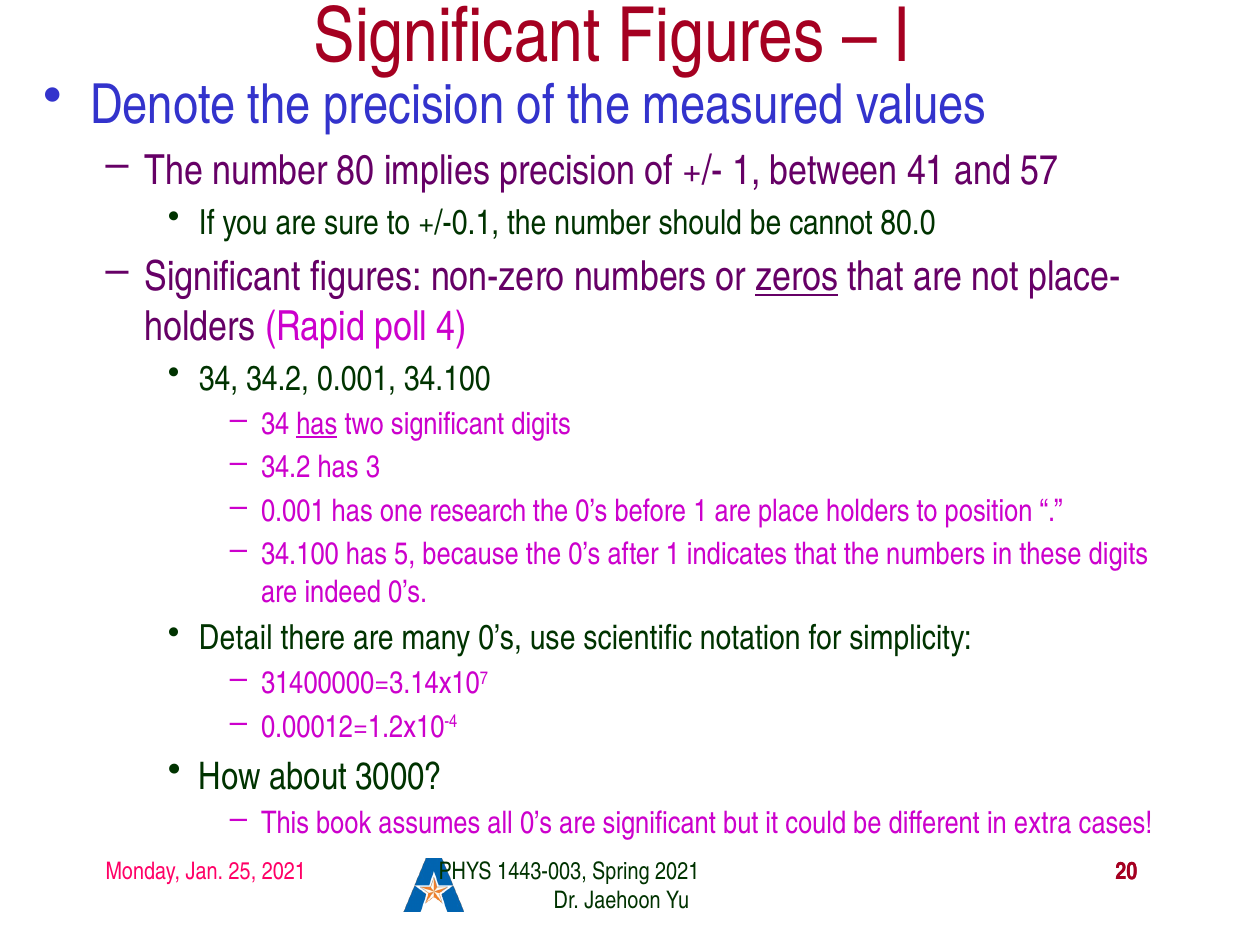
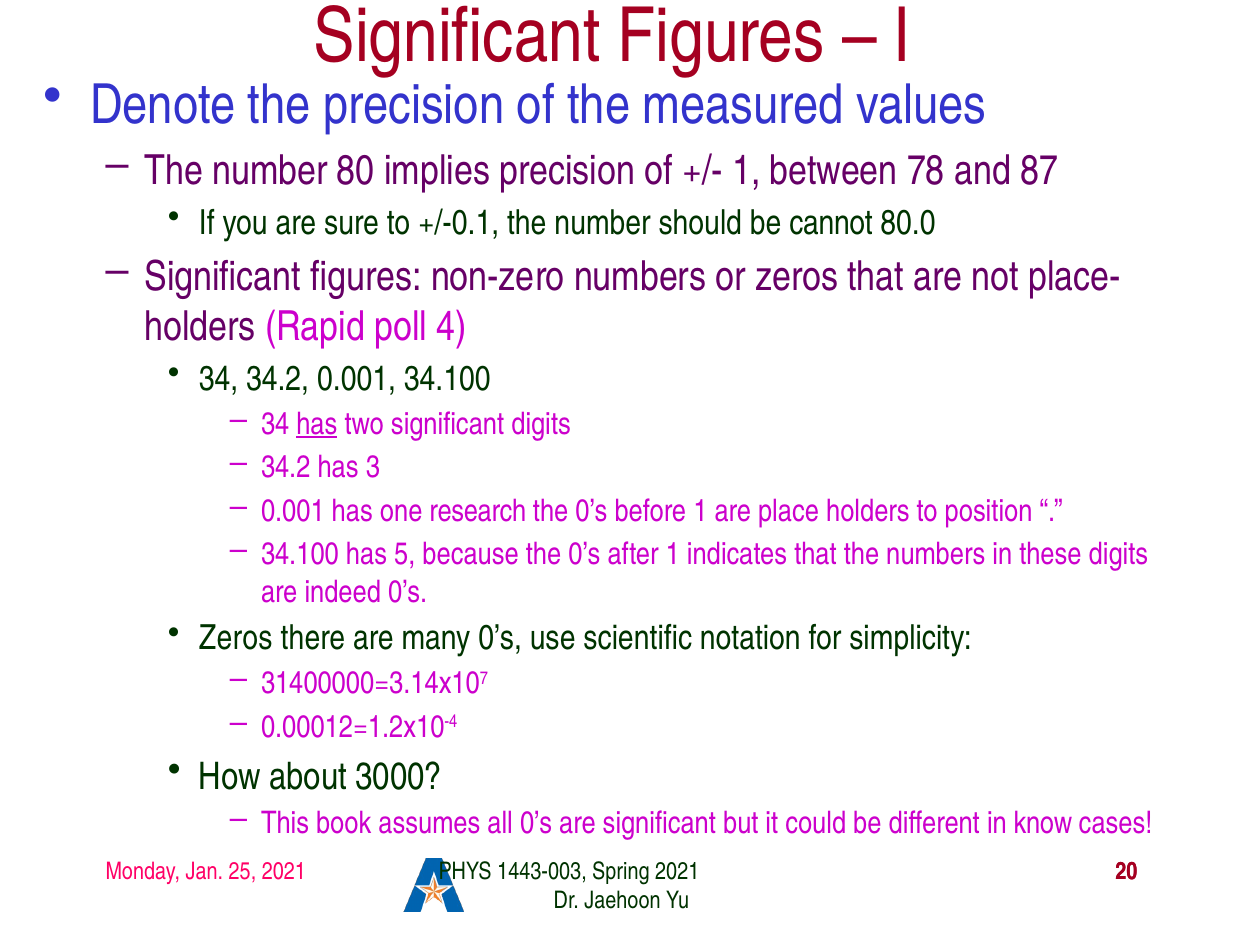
41: 41 -> 78
57: 57 -> 87
zeros at (797, 277) underline: present -> none
Detail at (236, 638): Detail -> Zeros
extra: extra -> know
